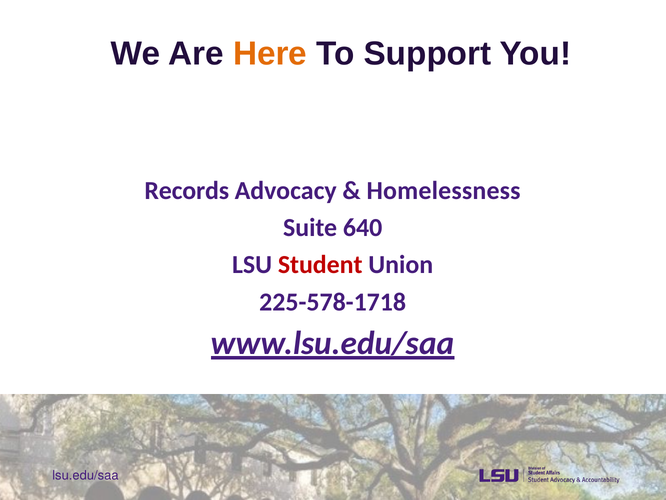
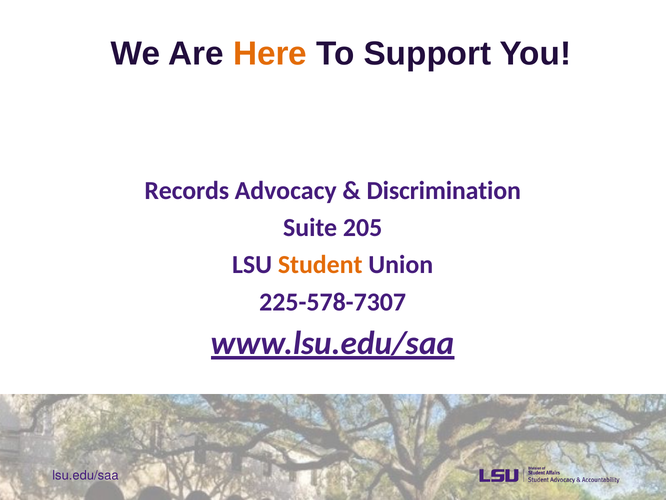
Homelessness: Homelessness -> Discrimination
640: 640 -> 205
Student colour: red -> orange
225-578-1718: 225-578-1718 -> 225-578-7307
